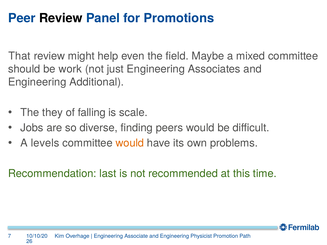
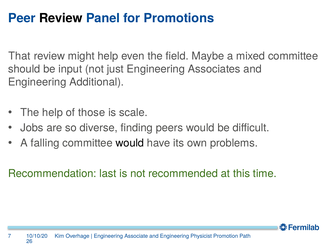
work: work -> input
The they: they -> help
falling: falling -> those
levels: levels -> falling
would at (130, 143) colour: orange -> black
